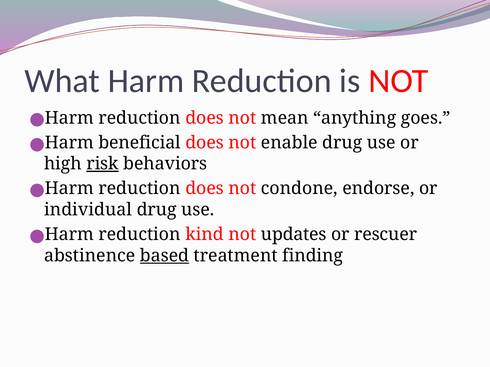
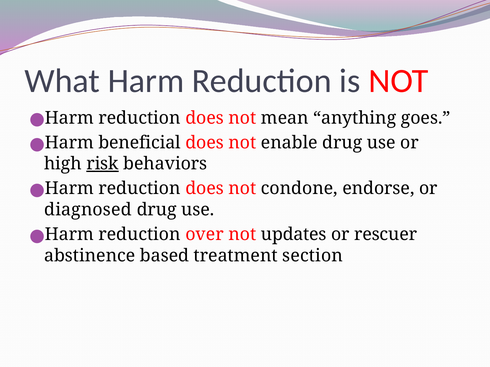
individual: individual -> diagnosed
kind: kind -> over
based underline: present -> none
finding: finding -> section
